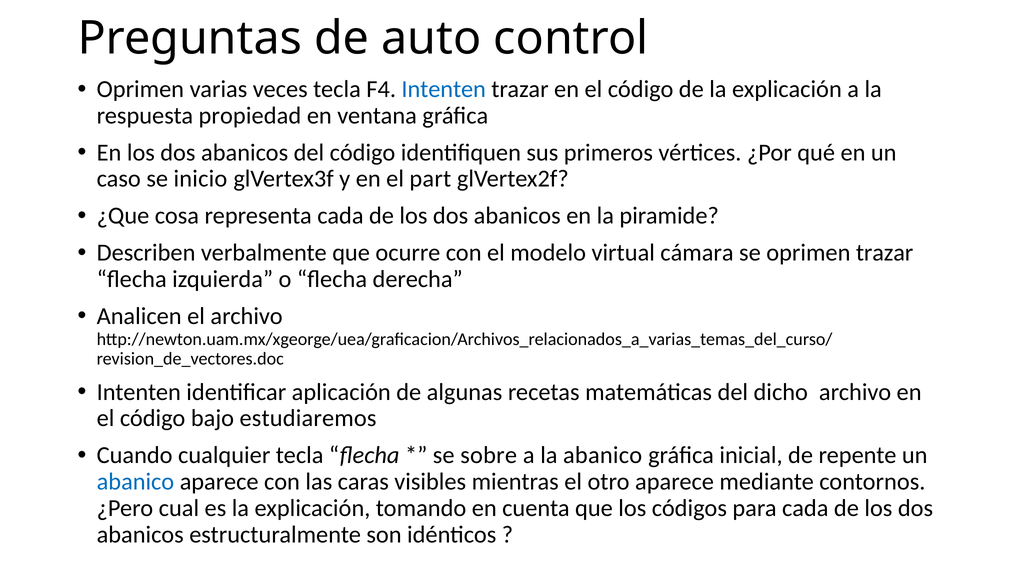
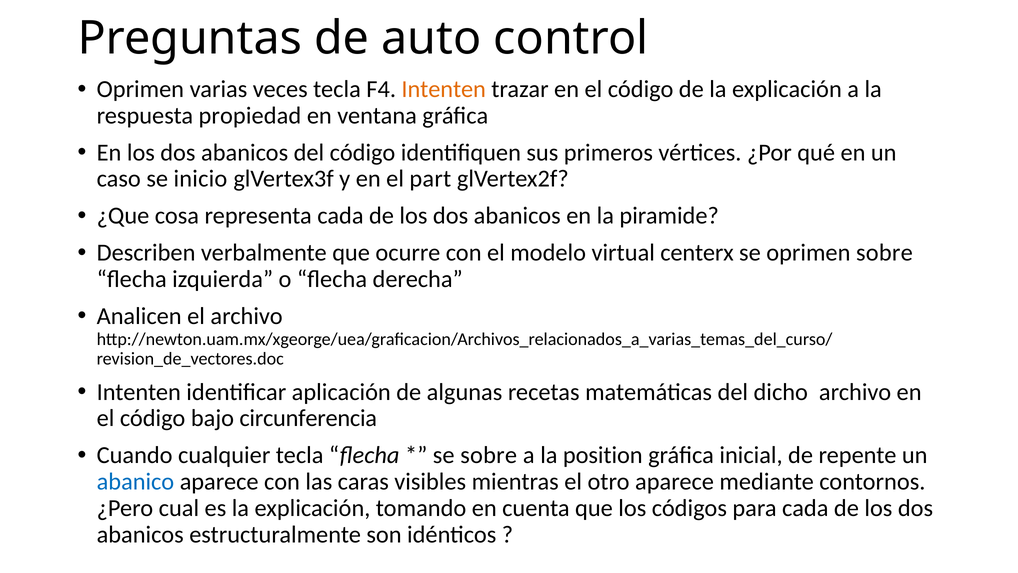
Intenten at (444, 89) colour: blue -> orange
cámara: cámara -> centerx
oprimen trazar: trazar -> sobre
estudiaremos: estudiaremos -> circunferencia
la abanico: abanico -> position
